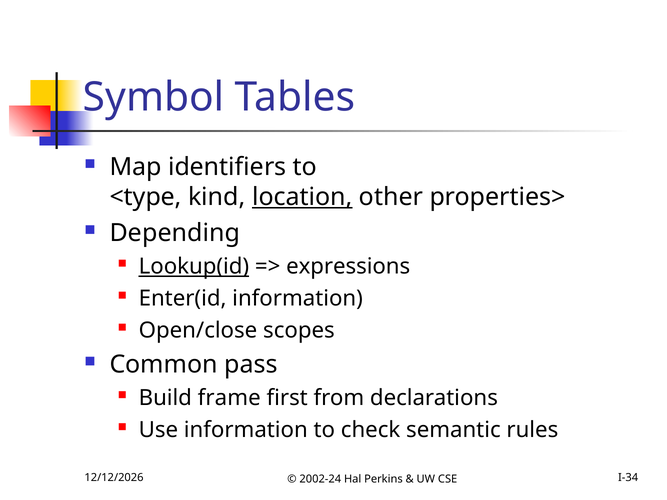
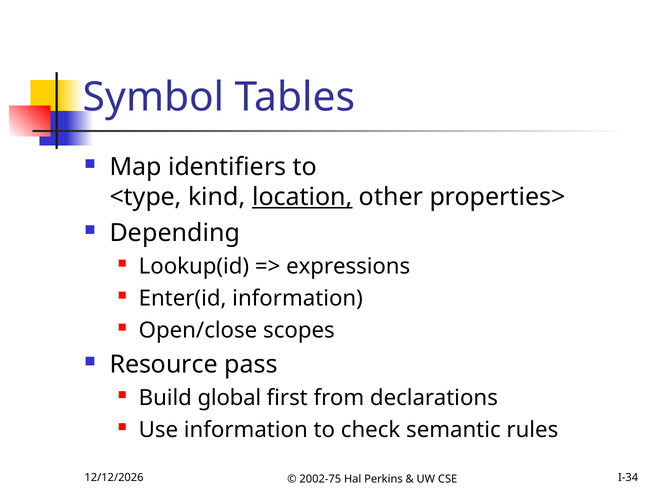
Lookup(id underline: present -> none
Common: Common -> Resource
frame: frame -> global
2002-24: 2002-24 -> 2002-75
